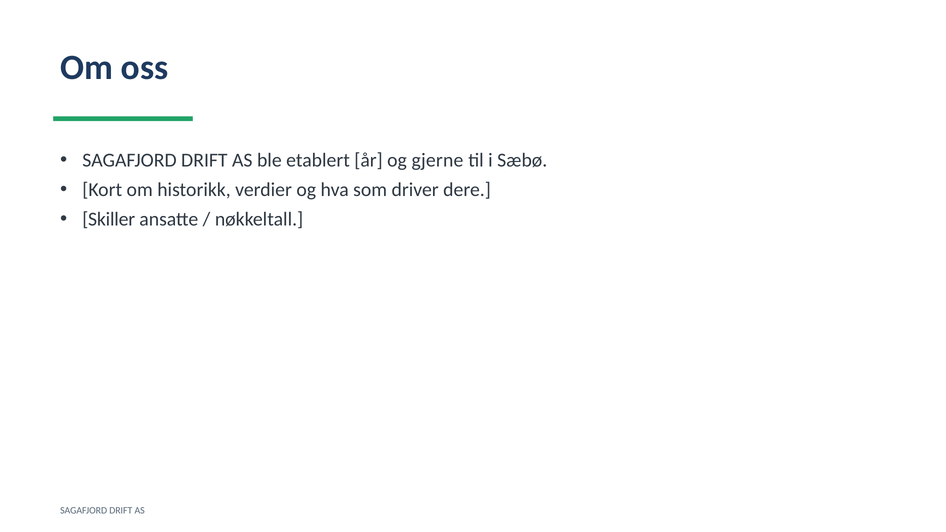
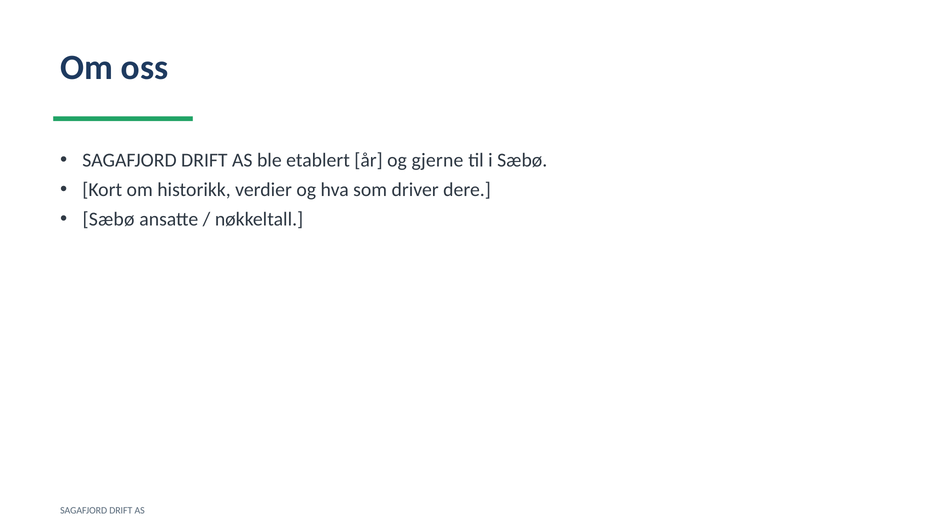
Skiller at (109, 219): Skiller -> Sæbø
